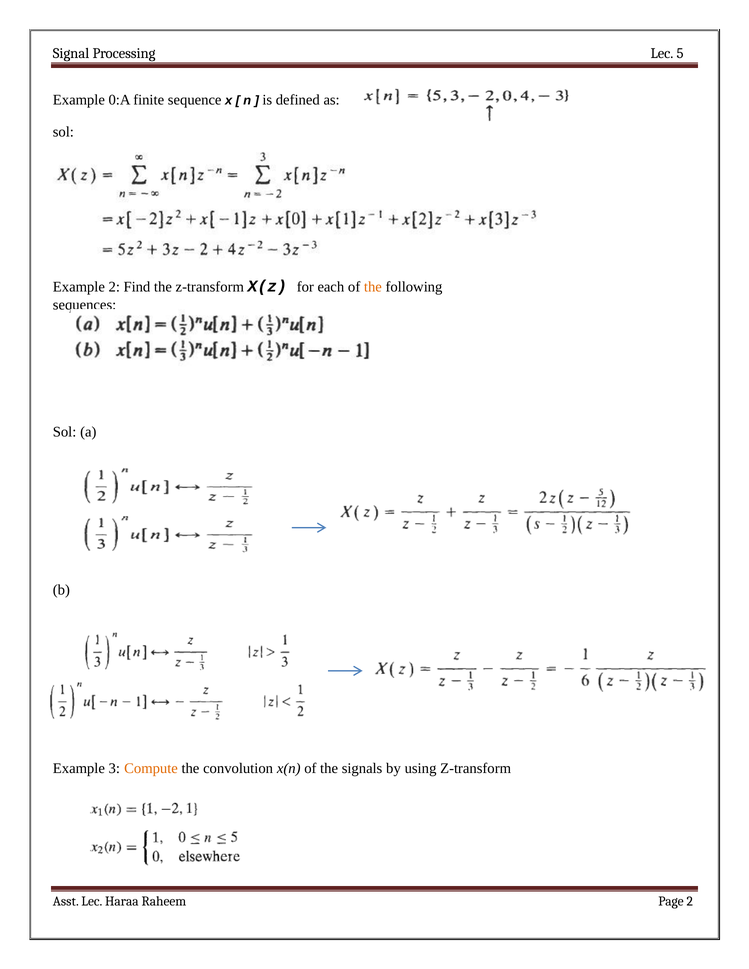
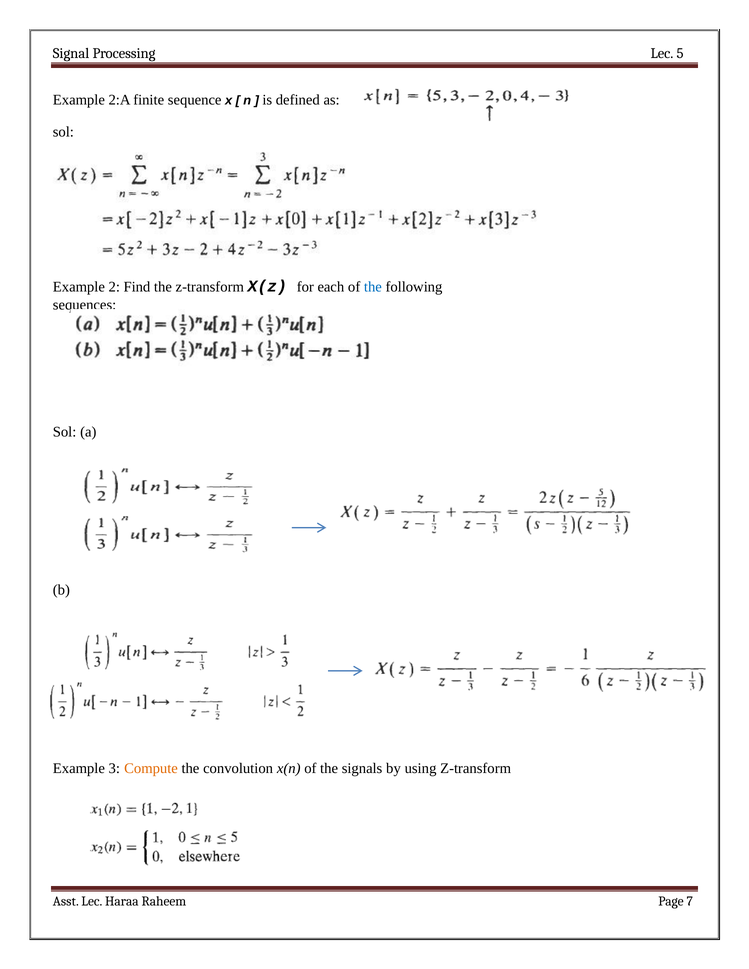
0:A: 0:A -> 2:A
the at (373, 287) colour: orange -> blue
Page 2: 2 -> 7
